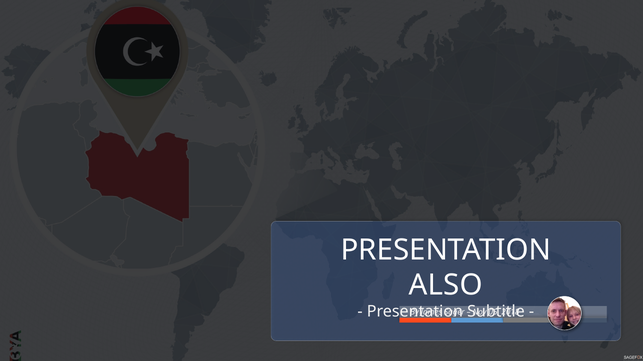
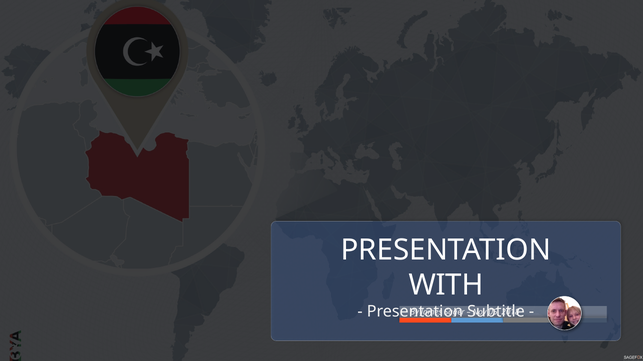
ALSO: ALSO -> WITH
